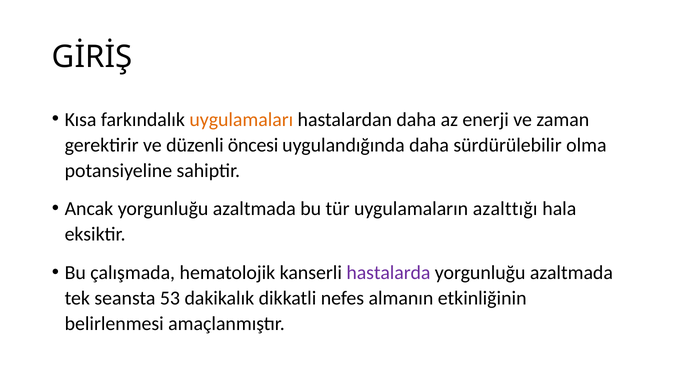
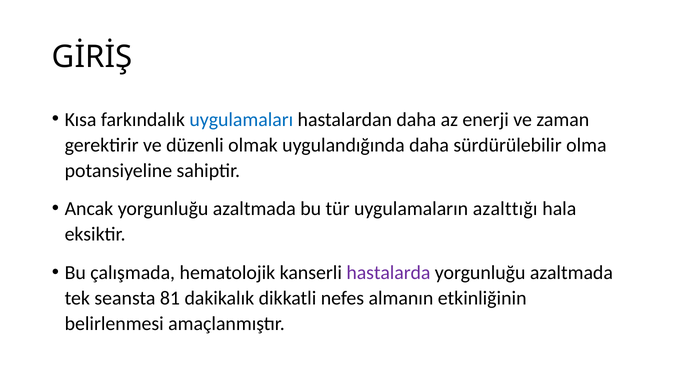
uygulamaları colour: orange -> blue
öncesi: öncesi -> olmak
53: 53 -> 81
